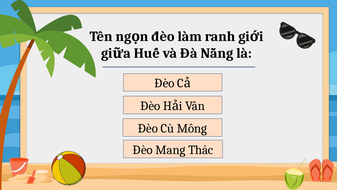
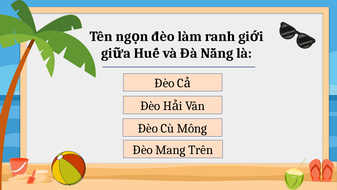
Thác: Thác -> Trên
